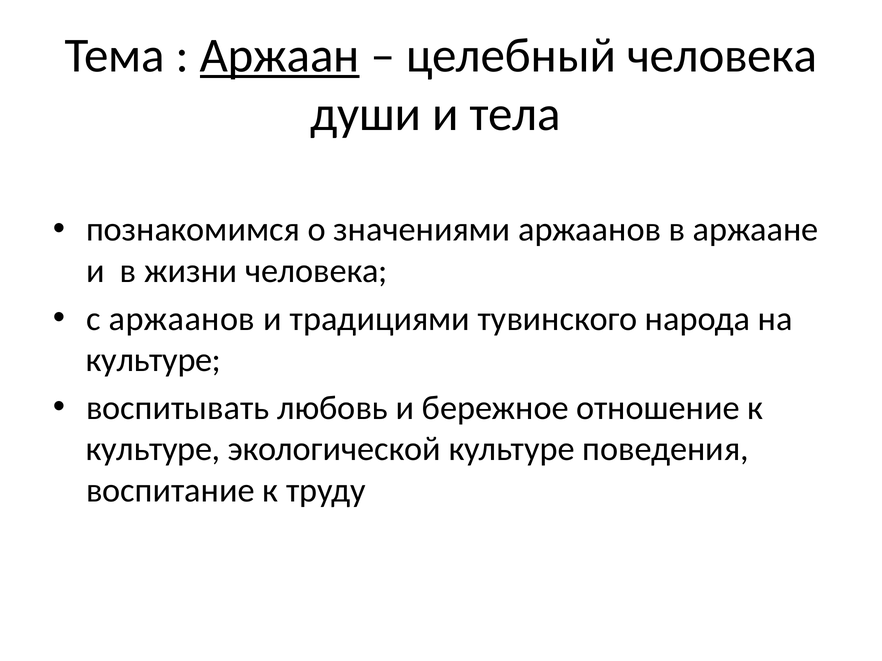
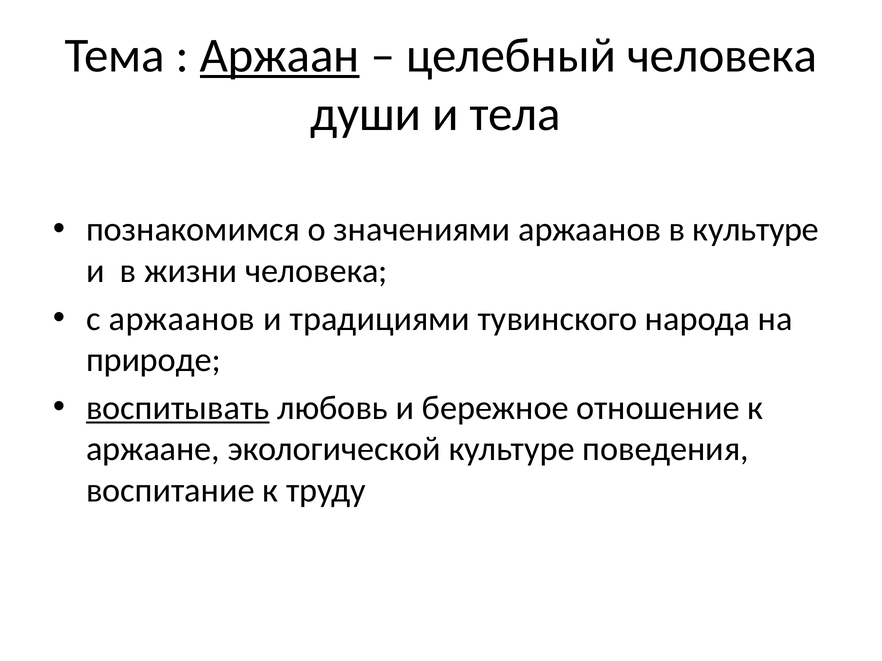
в аржаане: аржаане -> культуре
культуре at (153, 360): культуре -> природе
воспитывать underline: none -> present
культуре at (153, 449): культуре -> аржаане
